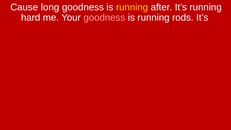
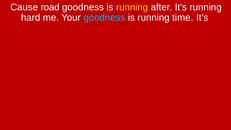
long: long -> road
goodness at (104, 18) colour: pink -> light blue
rods: rods -> time
